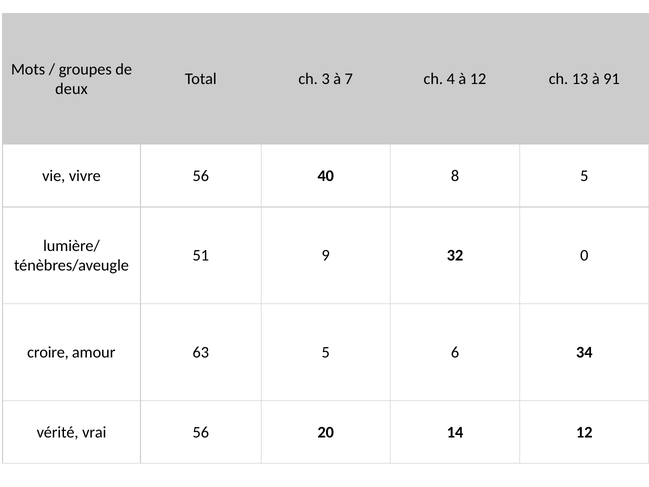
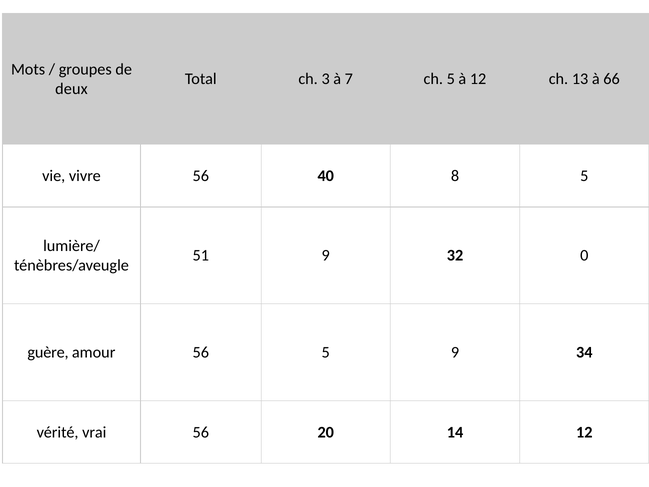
ch 4: 4 -> 5
91: 91 -> 66
croire: croire -> guère
amour 63: 63 -> 56
5 6: 6 -> 9
